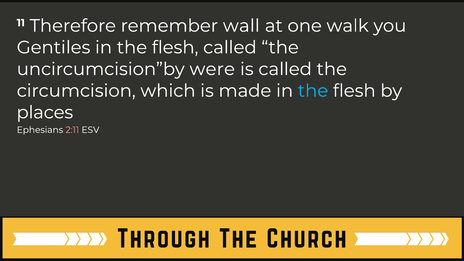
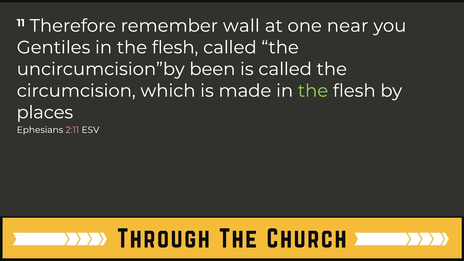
walk: walk -> near
were: were -> been
the at (313, 91) colour: light blue -> light green
